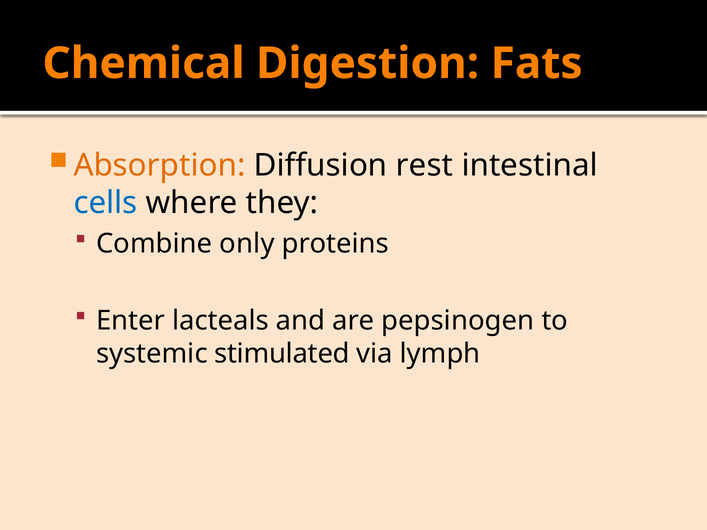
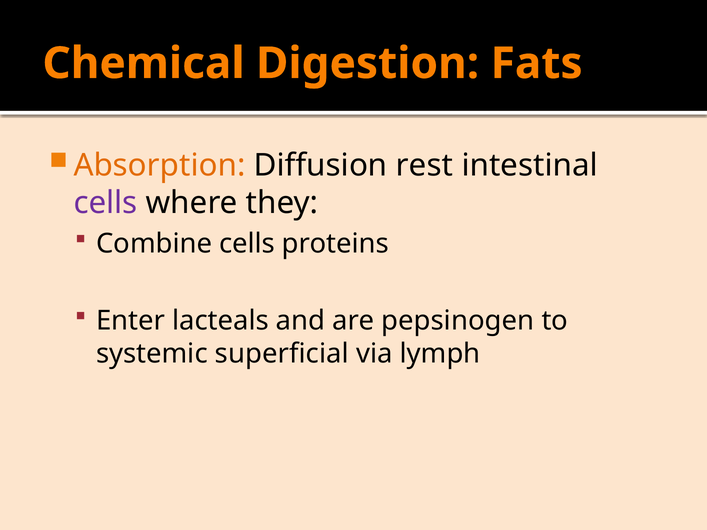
cells at (106, 203) colour: blue -> purple
Combine only: only -> cells
stimulated: stimulated -> superficial
